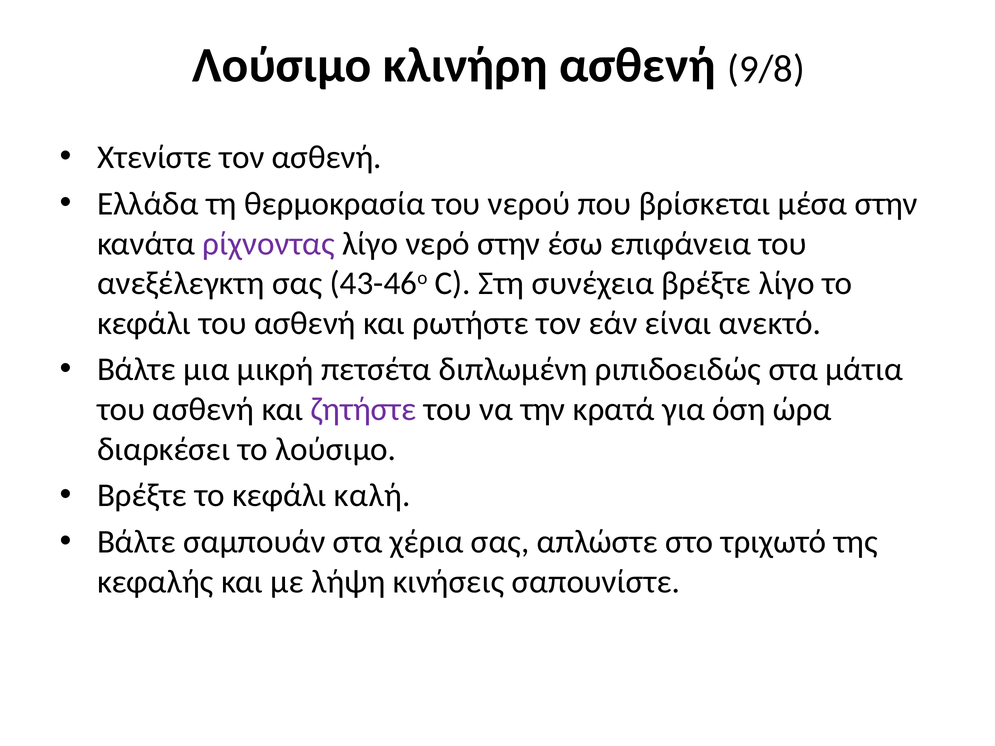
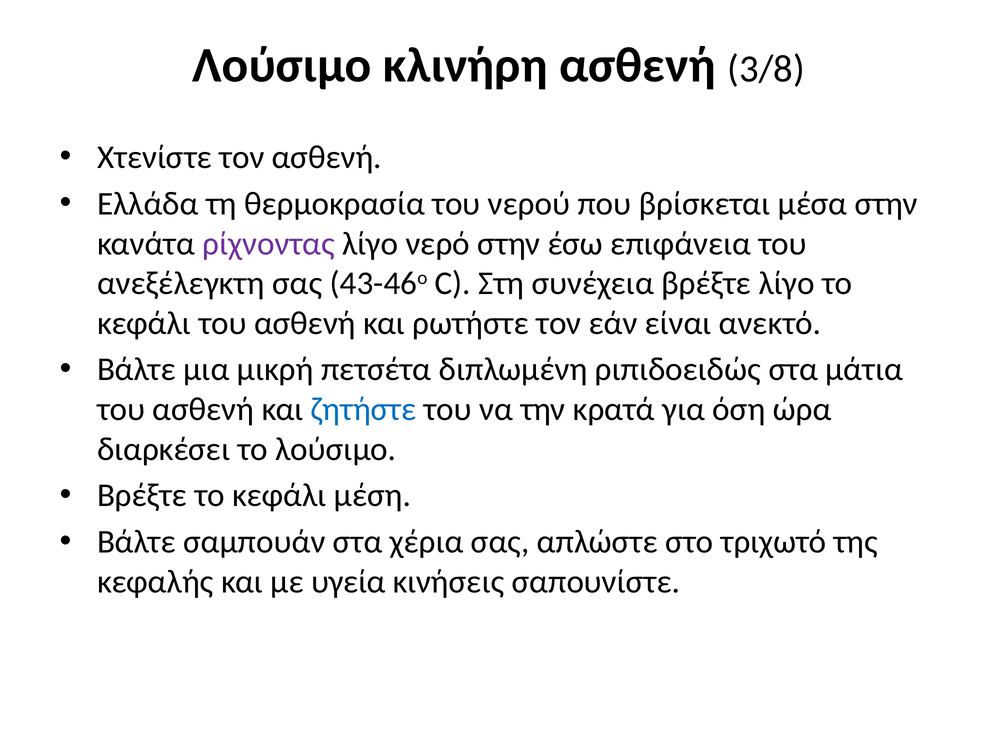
9/8: 9/8 -> 3/8
ζητήστε colour: purple -> blue
καλή: καλή -> μέση
λήψη: λήψη -> υγεία
